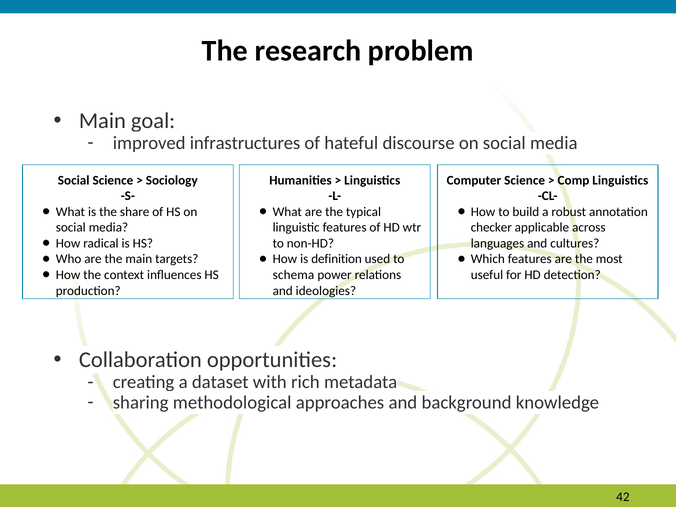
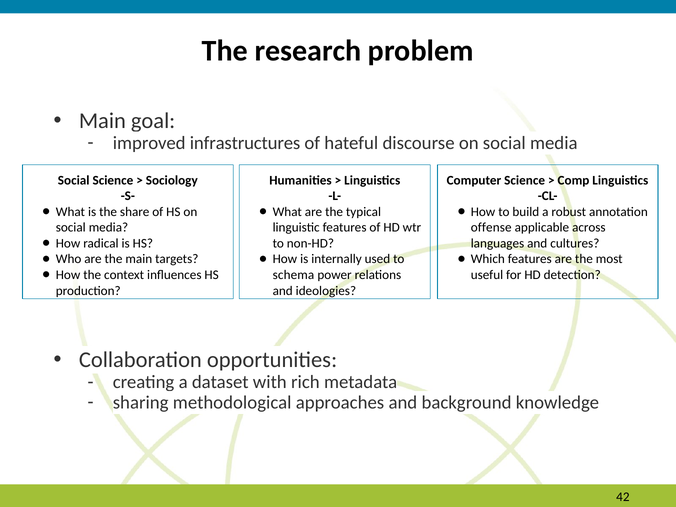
checker: checker -> offense
definition: definition -> internally
